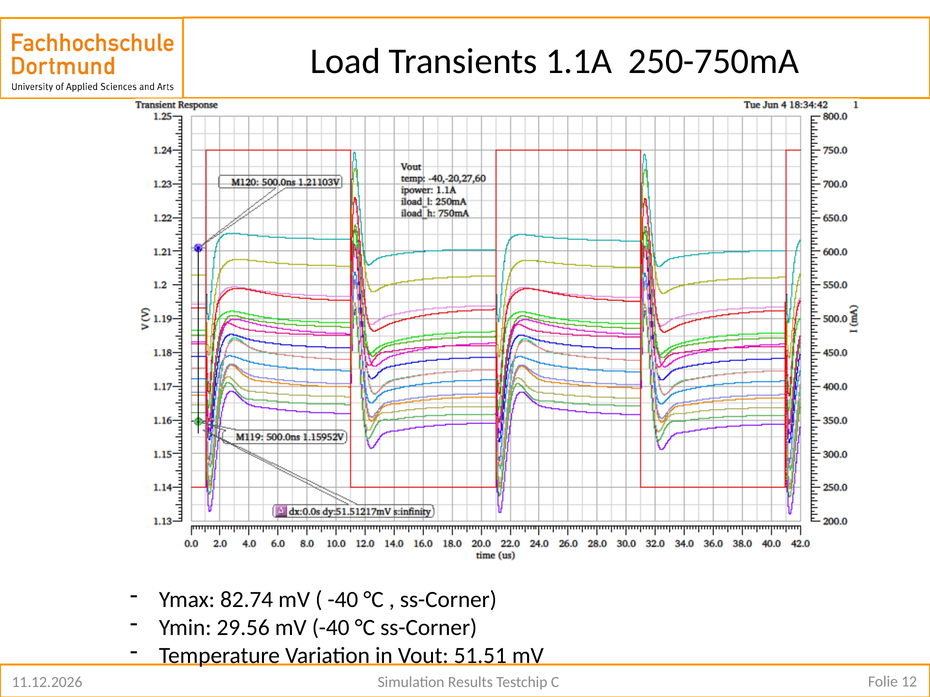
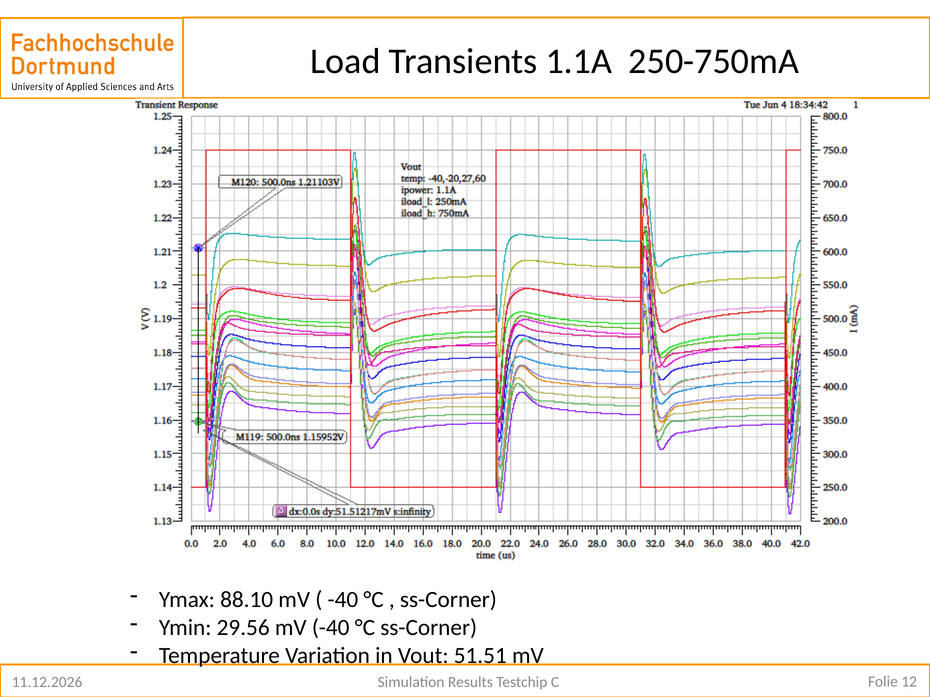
82.74: 82.74 -> 88.10
